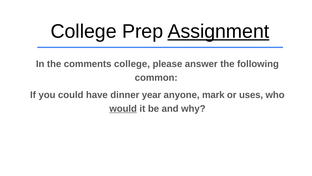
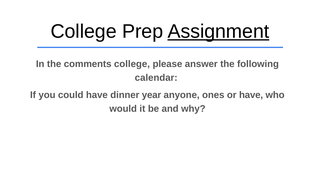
common: common -> calendar
mark: mark -> ones
or uses: uses -> have
would underline: present -> none
